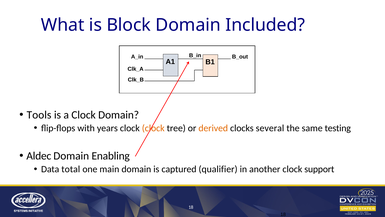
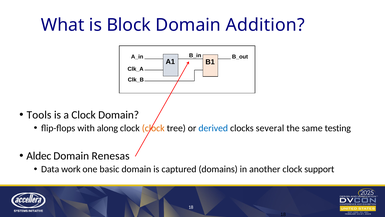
Included: Included -> Addition
years: years -> along
derived colour: orange -> blue
Enabling: Enabling -> Renesas
total: total -> work
main: main -> basic
qualifier: qualifier -> domains
